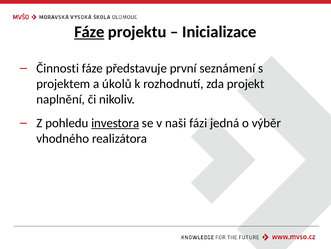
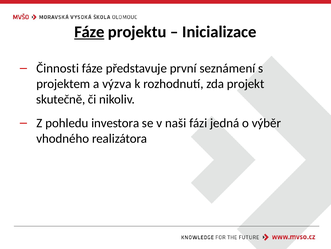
úkolů: úkolů -> výzva
naplnění: naplnění -> skutečně
investora underline: present -> none
